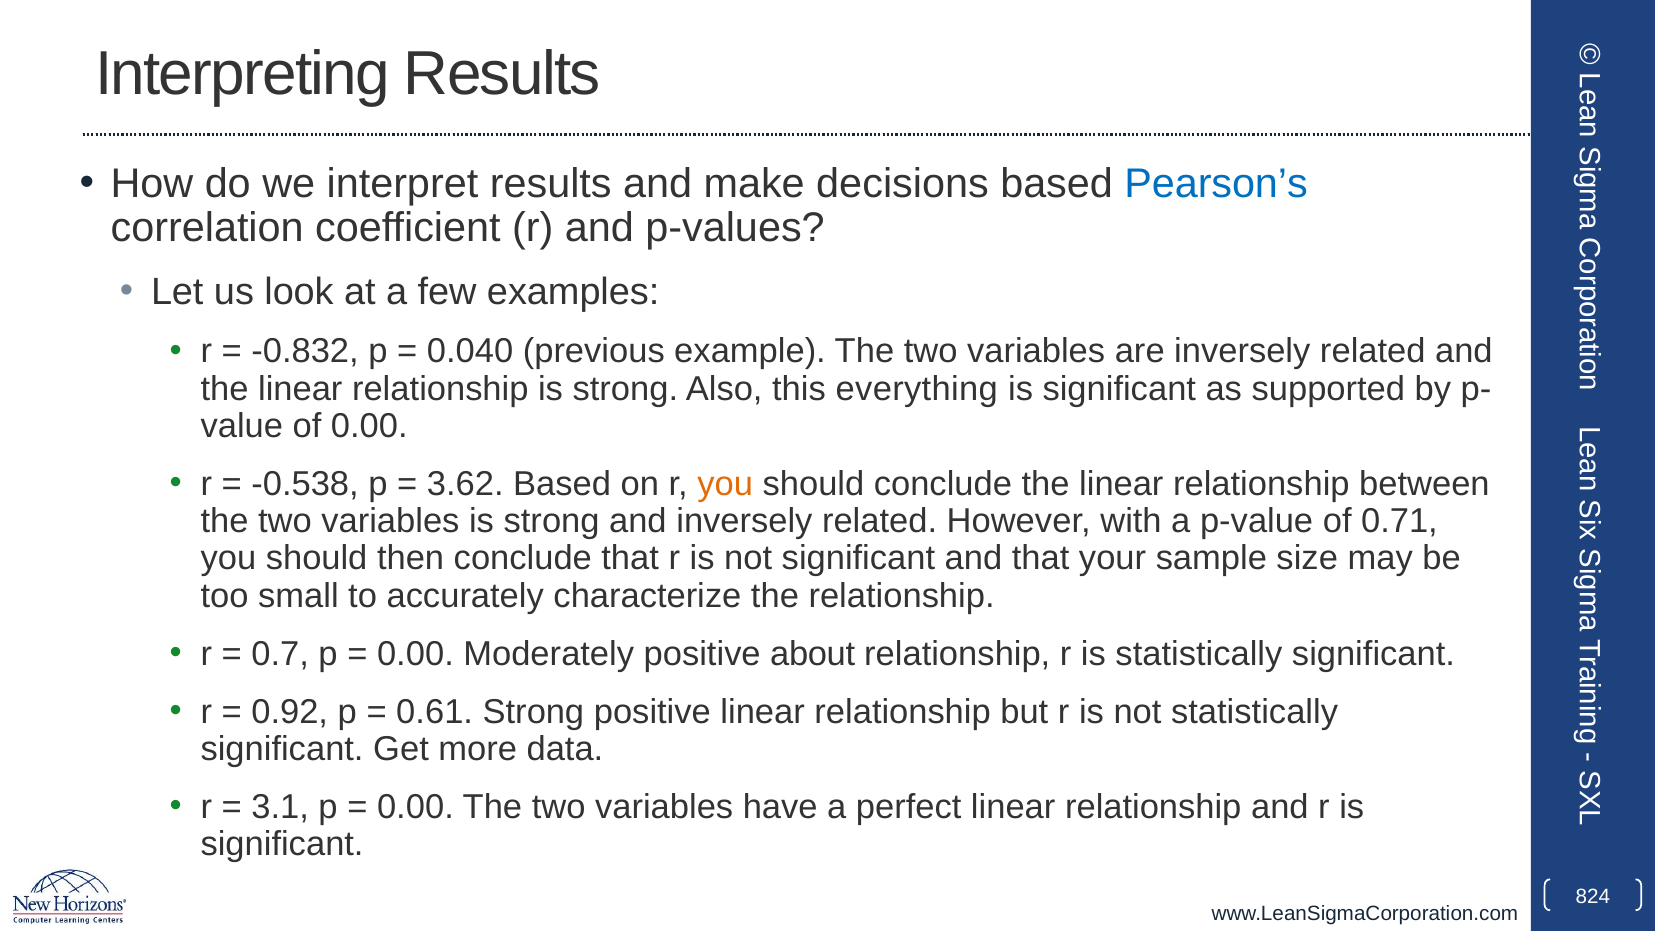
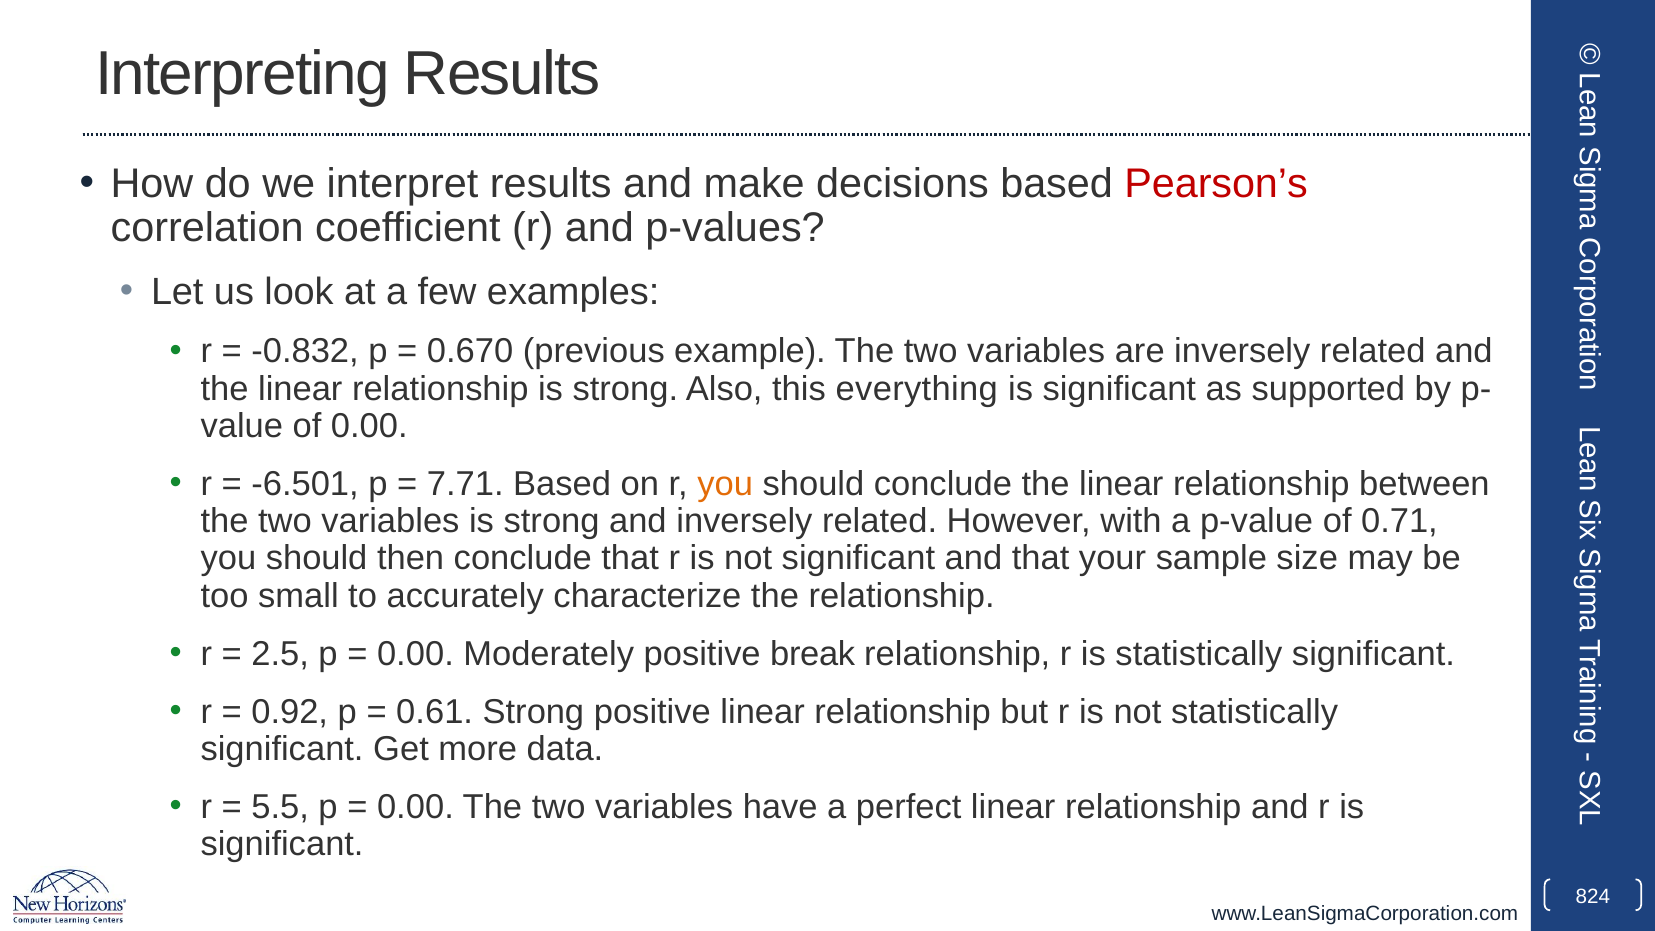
Pearson’s colour: blue -> red
0.040: 0.040 -> 0.670
-0.538: -0.538 -> -6.501
3.62: 3.62 -> 7.71
0.7: 0.7 -> 2.5
about: about -> break
3.1: 3.1 -> 5.5
